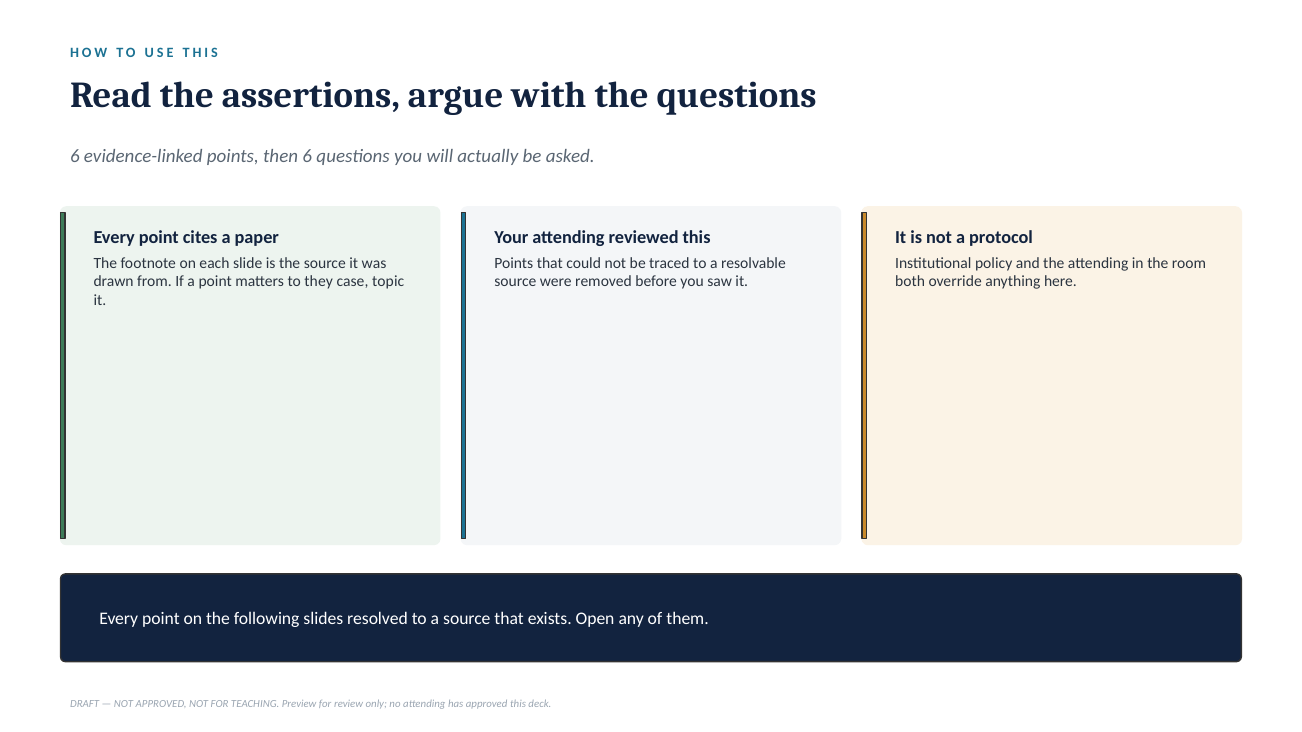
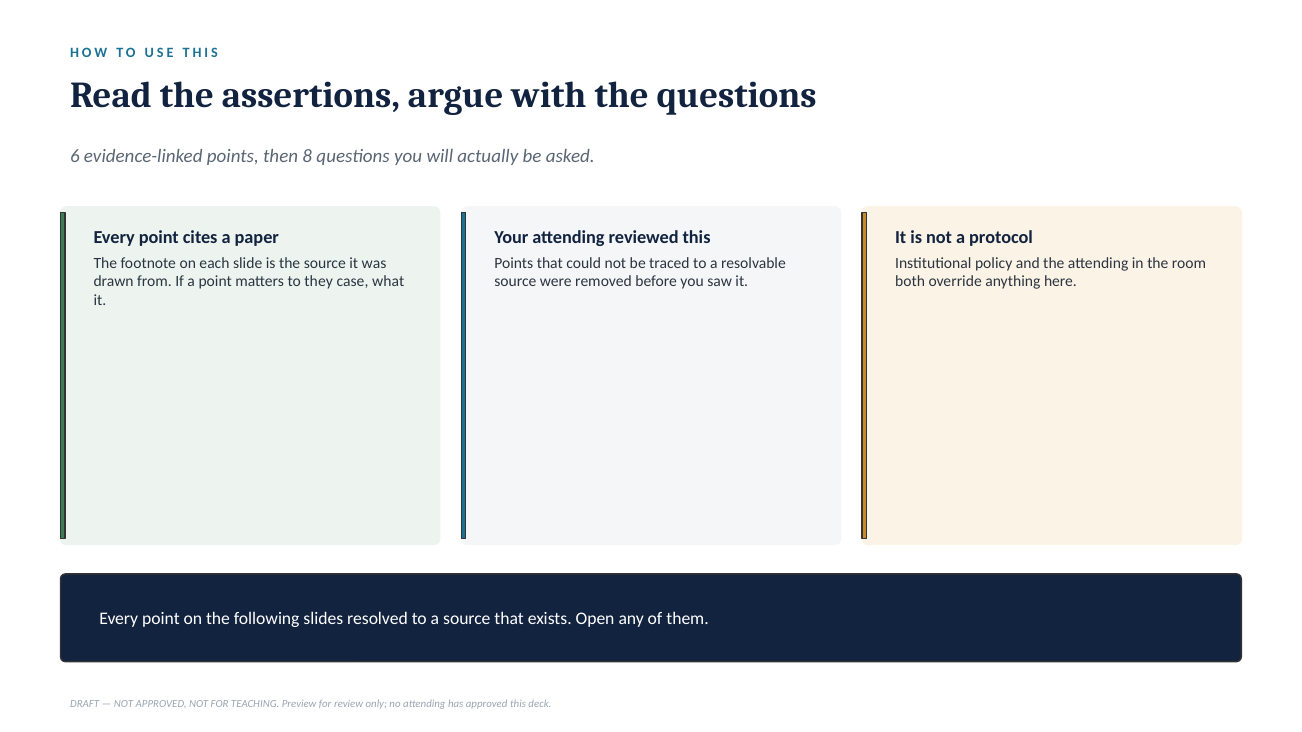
then 6: 6 -> 8
topic: topic -> what
